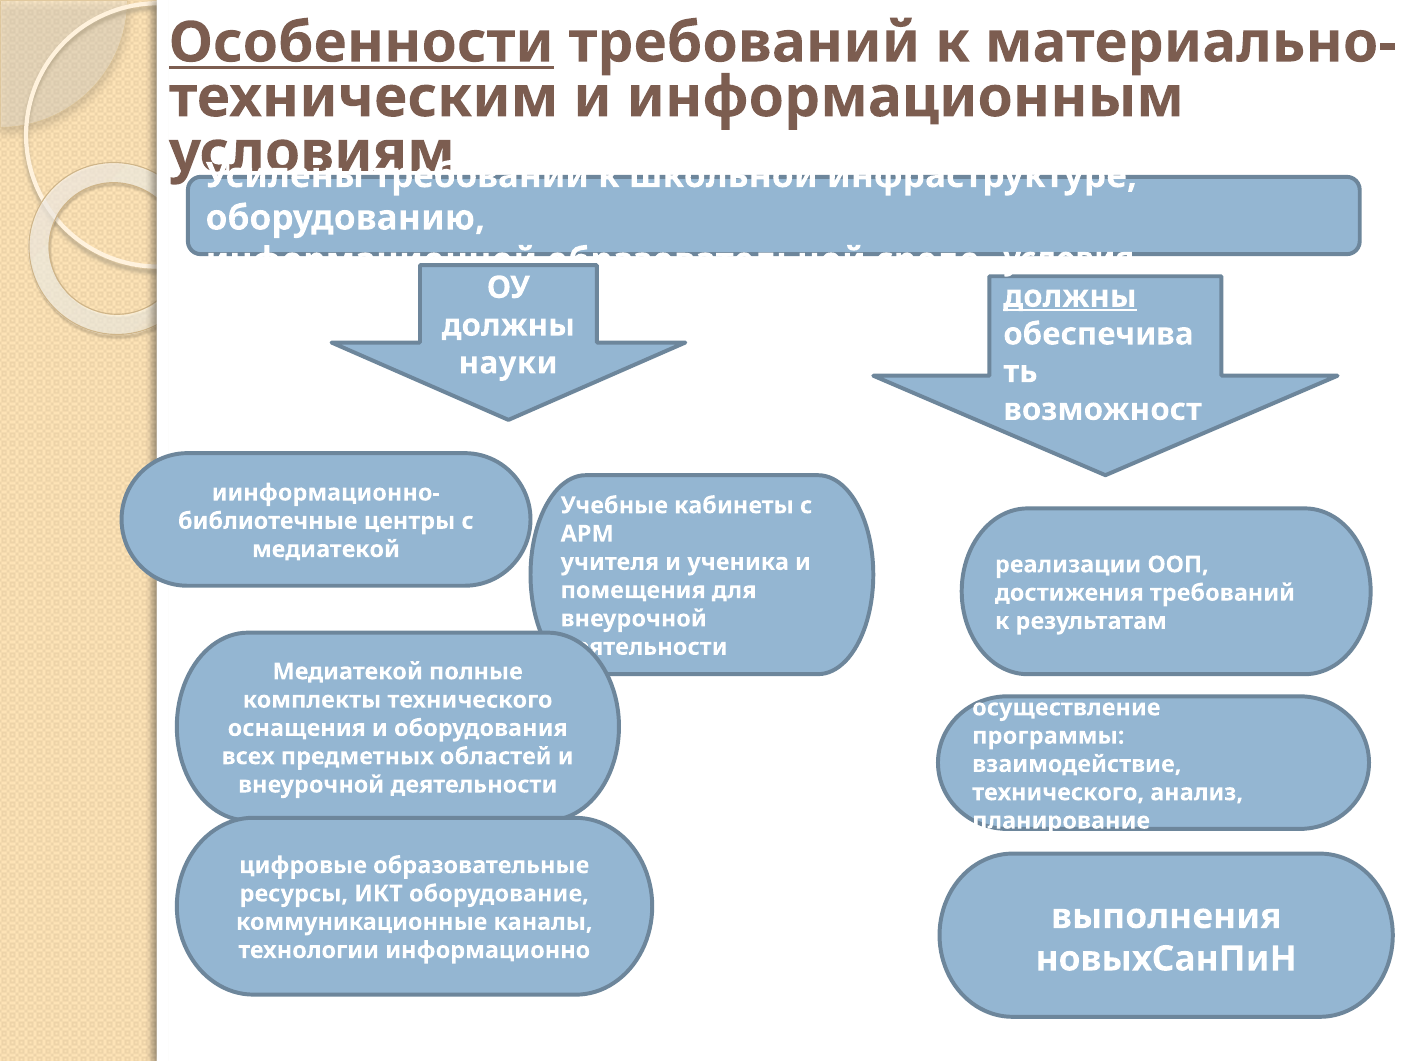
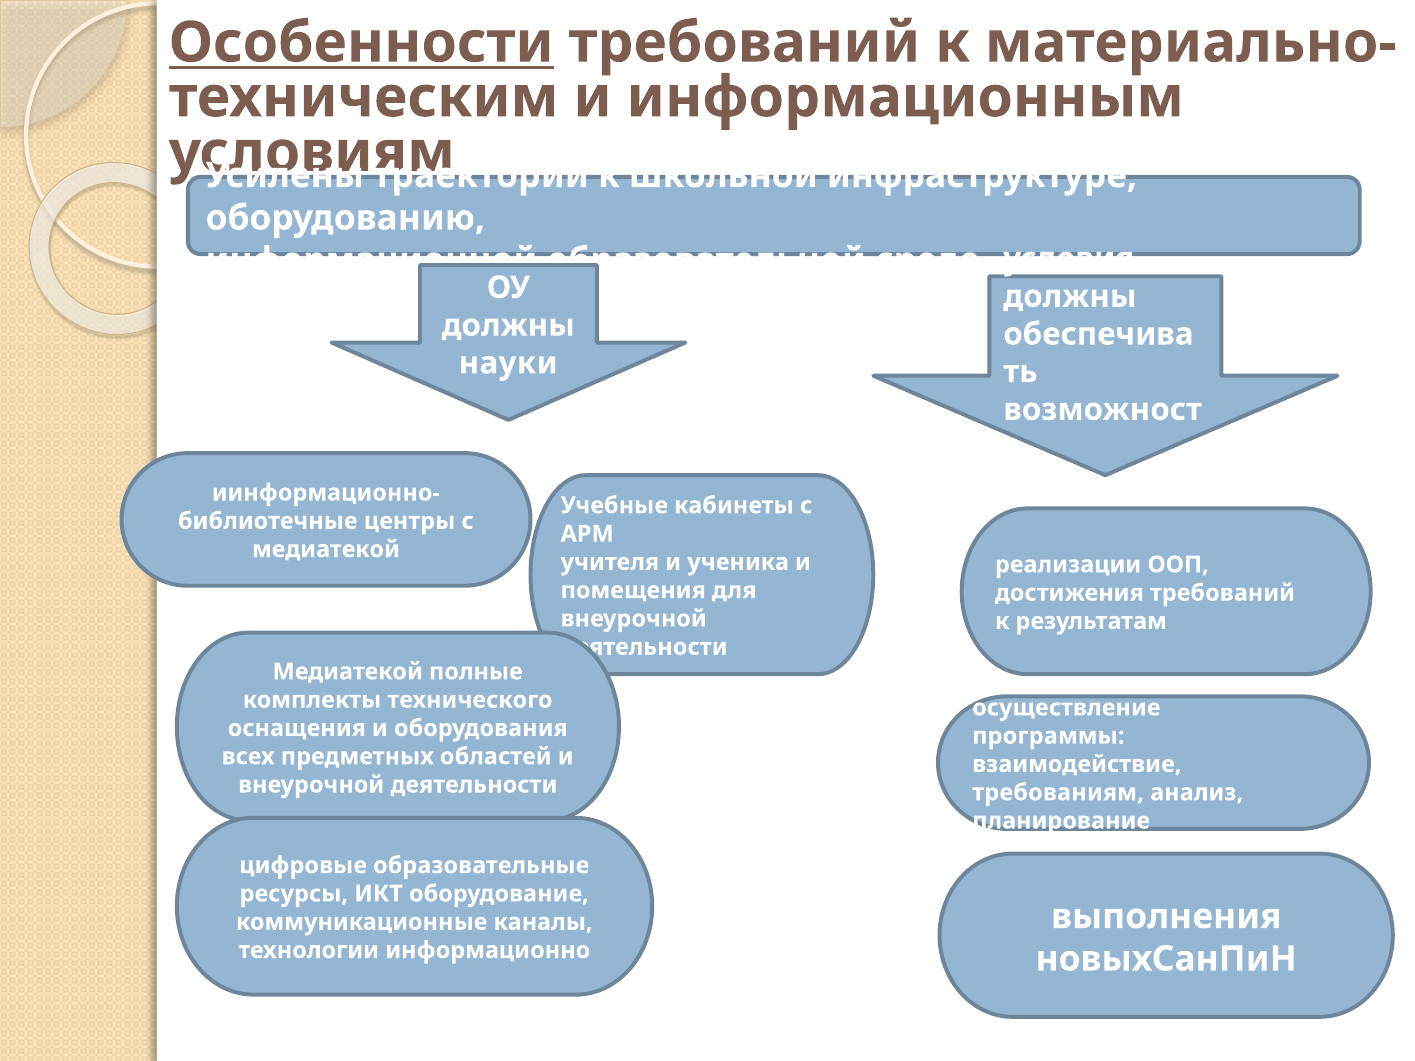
требований at (481, 176): требований -> траектории
должны at (1070, 297) underline: present -> none
технического at (1058, 793): технического -> требованиям
